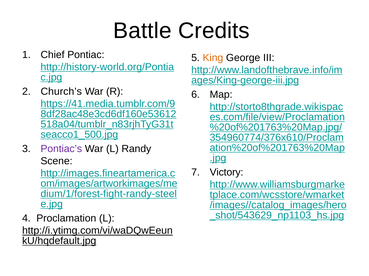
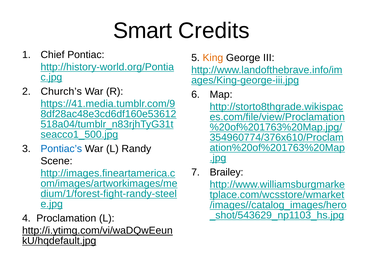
Battle: Battle -> Smart
Pontiac’s colour: purple -> blue
Victory: Victory -> Brailey
